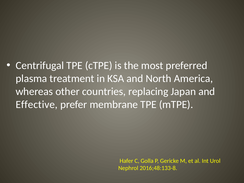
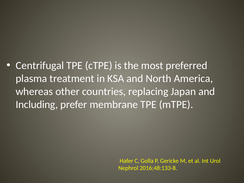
Effective: Effective -> Including
